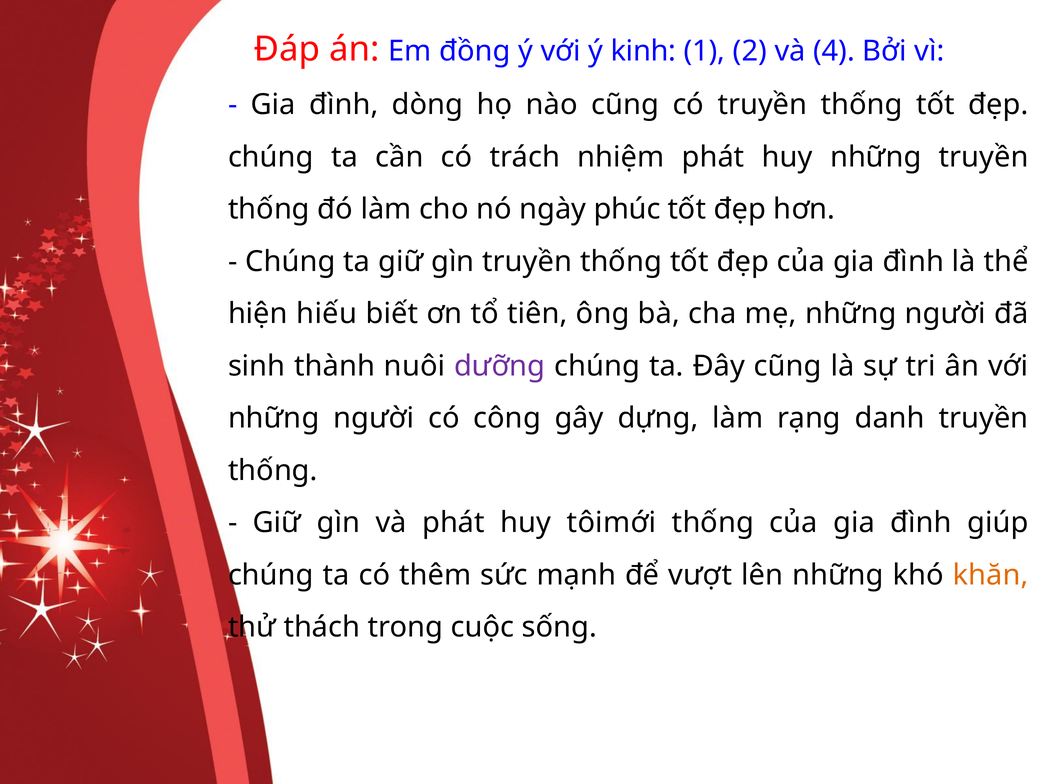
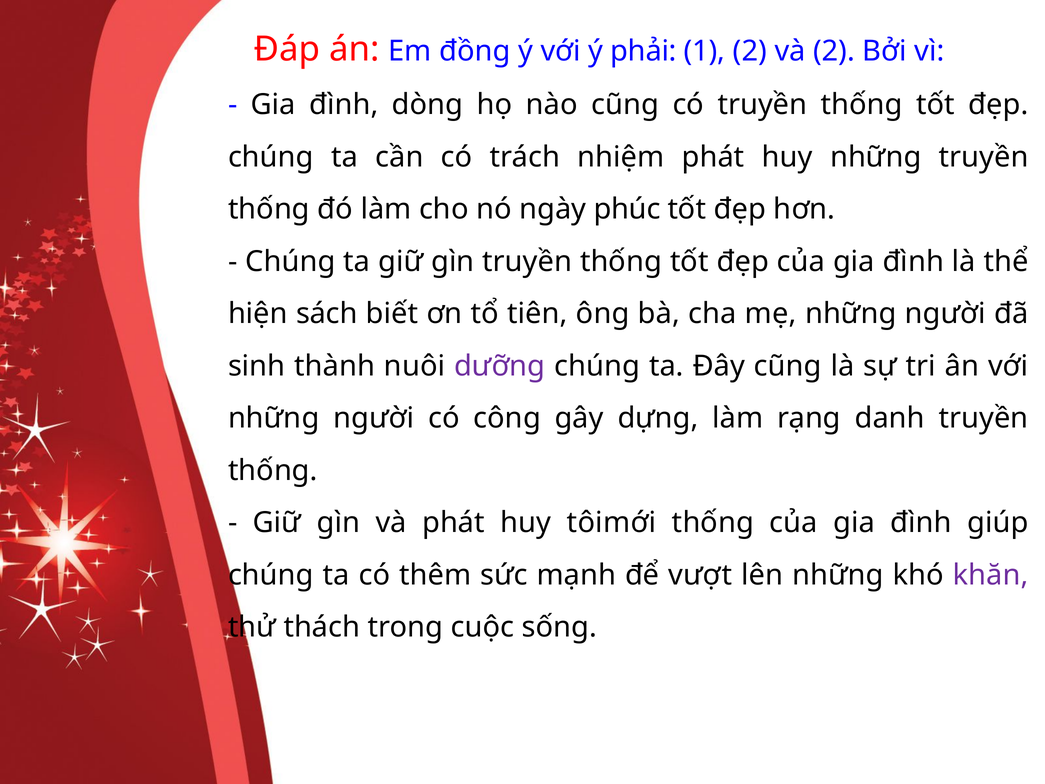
kinh: kinh -> phải
và 4: 4 -> 2
hiếu: hiếu -> sách
khăn colour: orange -> purple
